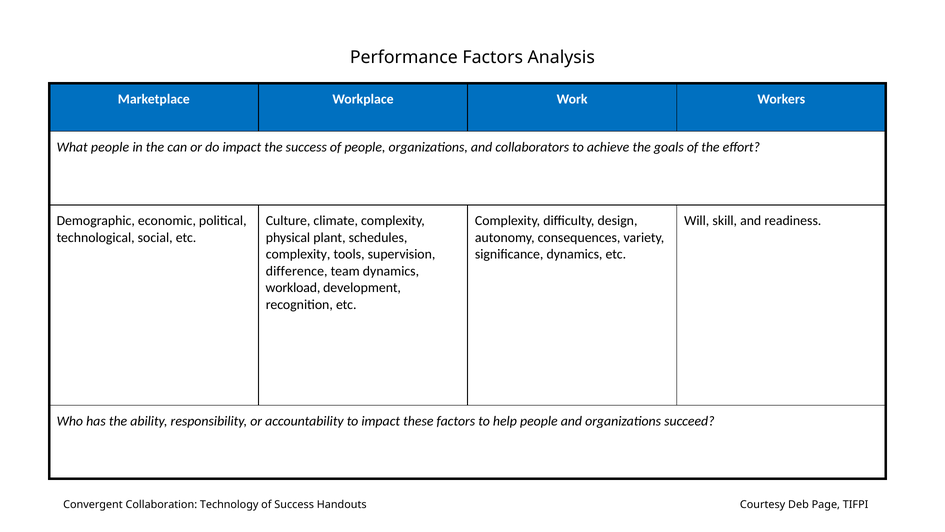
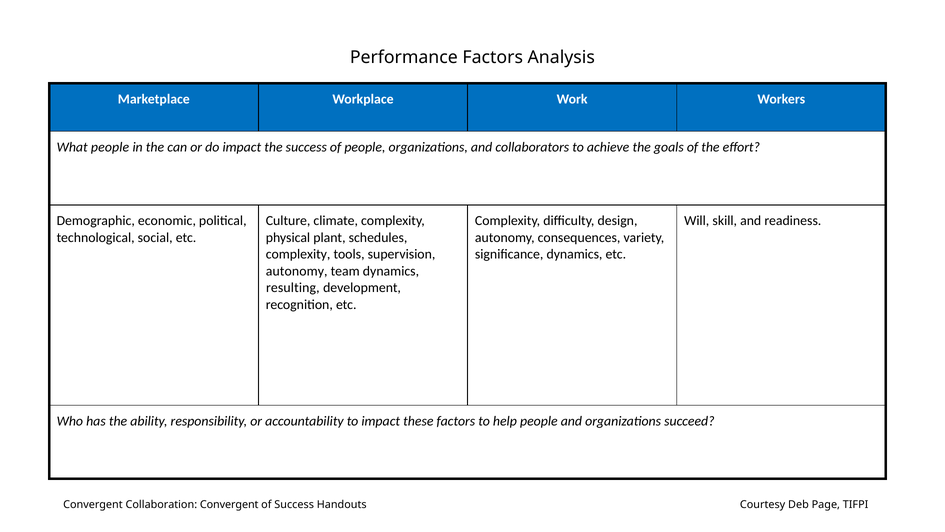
difference at (297, 271): difference -> autonomy
workload: workload -> resulting
Collaboration Technology: Technology -> Convergent
